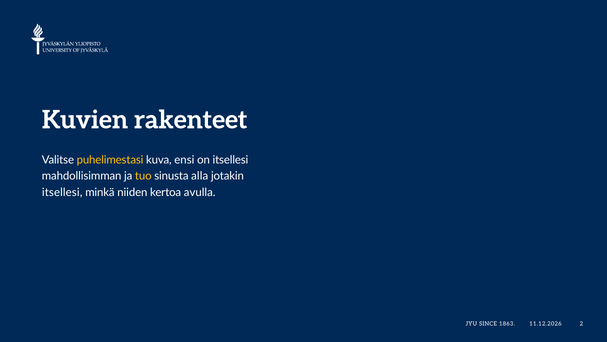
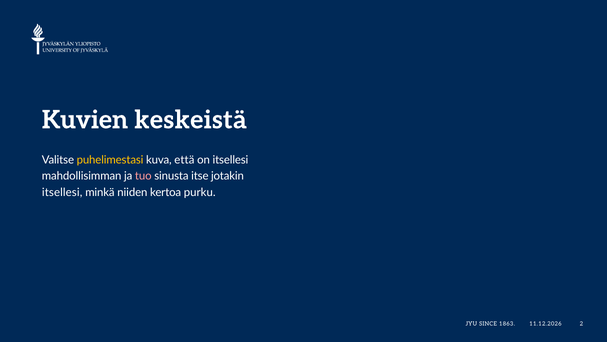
rakenteet: rakenteet -> keskeistä
ensi: ensi -> että
tuo colour: yellow -> pink
alla: alla -> itse
avulla: avulla -> purku
